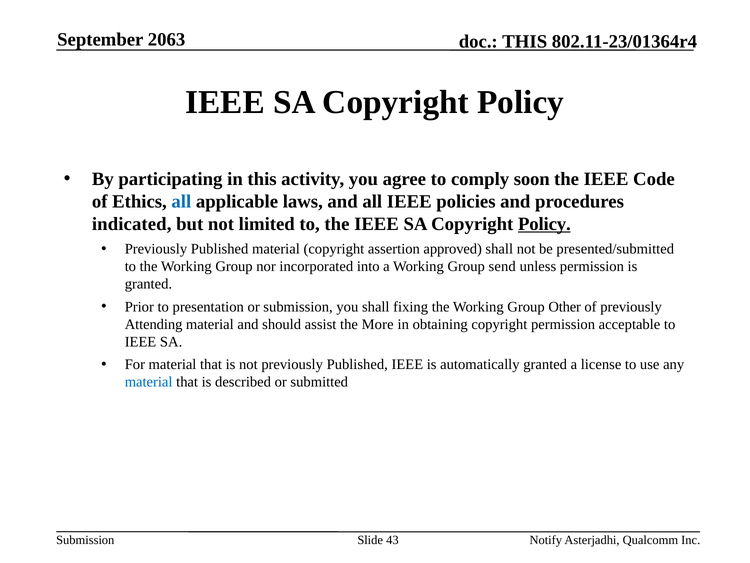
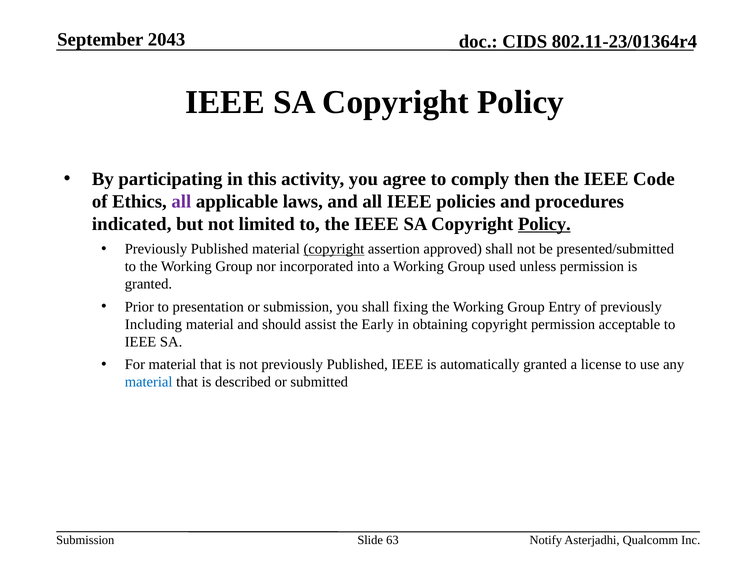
2063: 2063 -> 2043
THIS at (525, 42): THIS -> CIDS
soon: soon -> then
all at (181, 201) colour: blue -> purple
copyright at (334, 249) underline: none -> present
send: send -> used
Other: Other -> Entry
Attending: Attending -> Including
More: More -> Early
43: 43 -> 63
